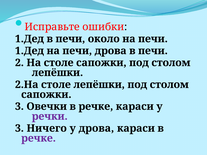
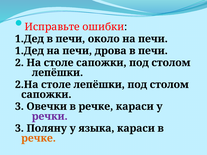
Ничего: Ничего -> Поляну
у дрова: дрова -> языка
речке at (39, 138) colour: purple -> orange
